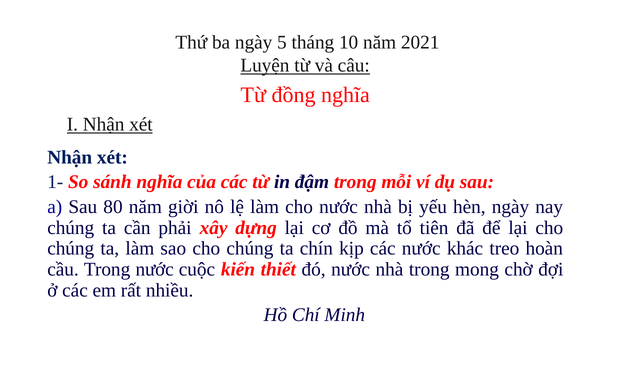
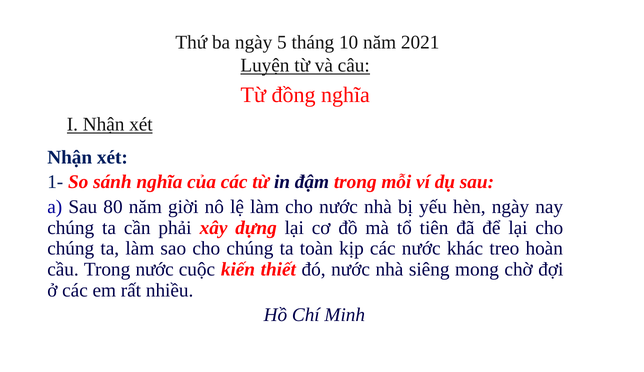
chín: chín -> toàn
nhà trong: trong -> siêng
